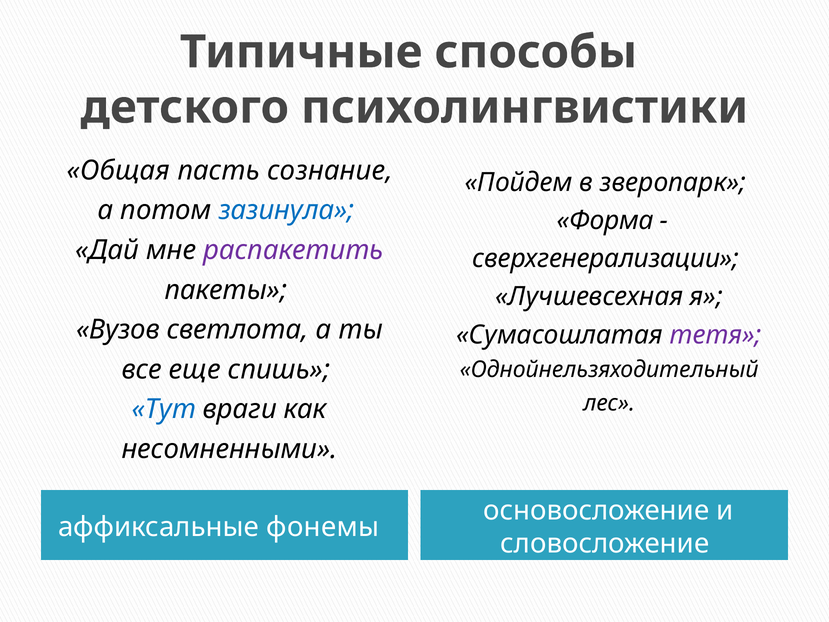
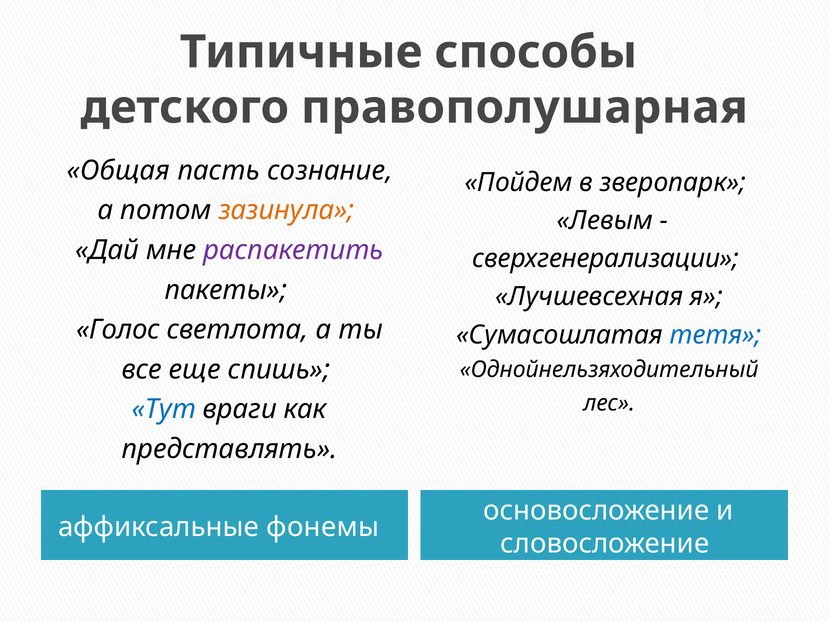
психолингвистики: психолингвистики -> правополушарная
зазинула colour: blue -> orange
Форма: Форма -> Левым
Вузов: Вузов -> Голос
тетя colour: purple -> blue
несомненными: несомненными -> представлять
